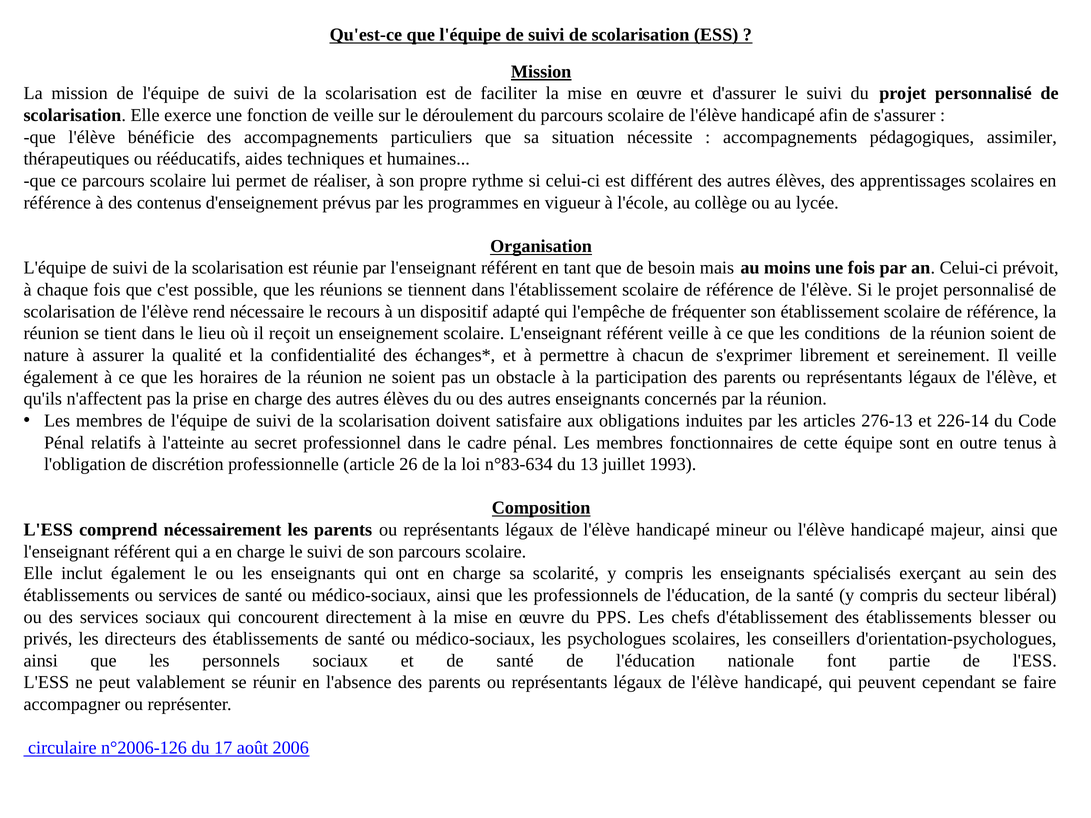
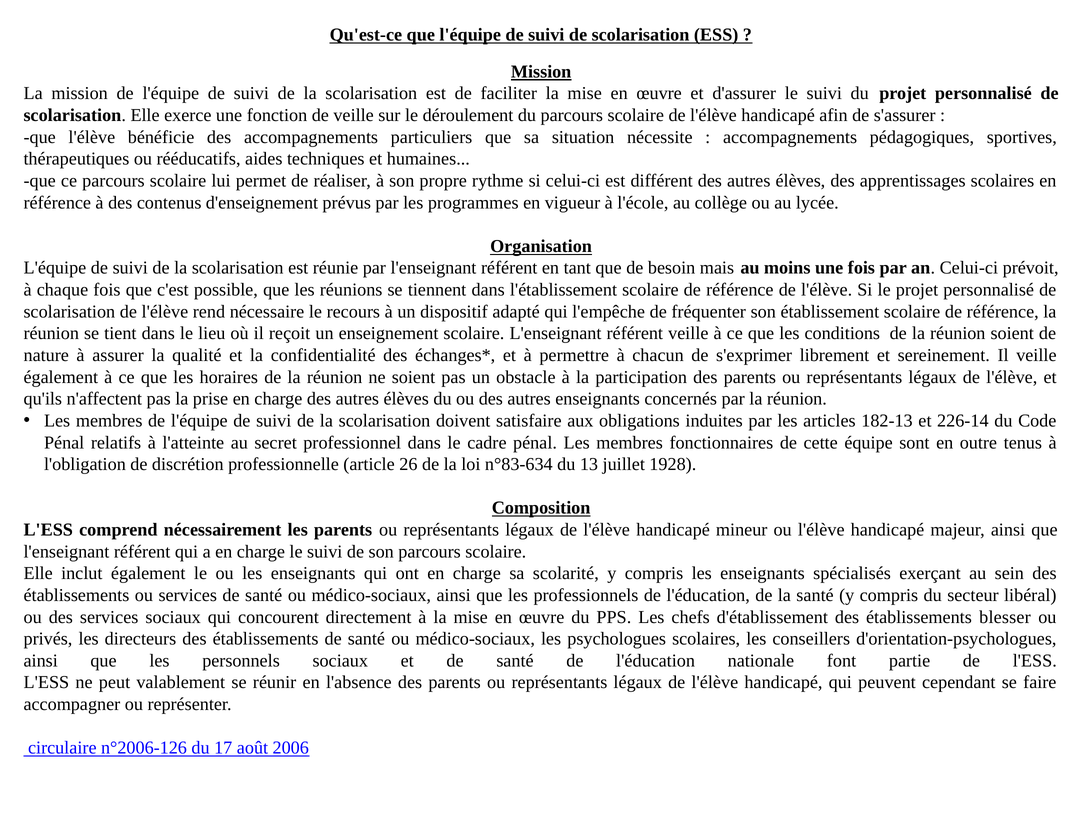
assimiler: assimiler -> sportives
276-13: 276-13 -> 182-13
1993: 1993 -> 1928
